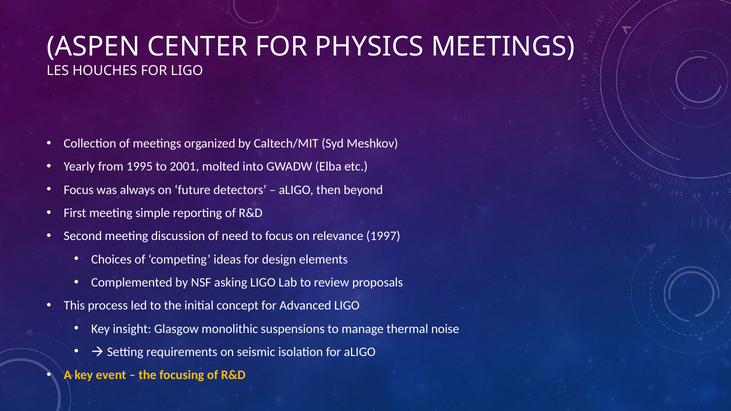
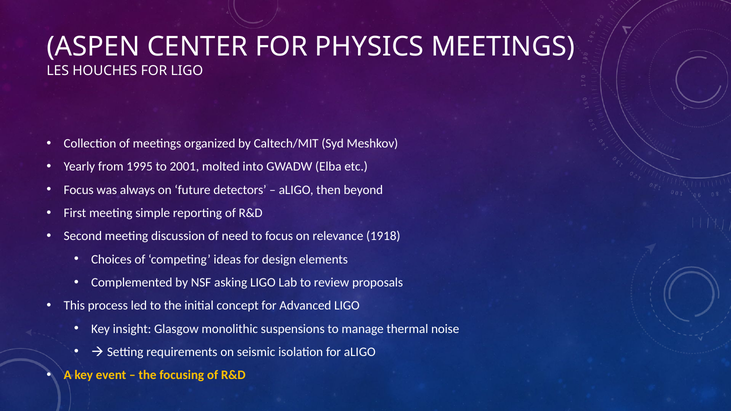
1997: 1997 -> 1918
